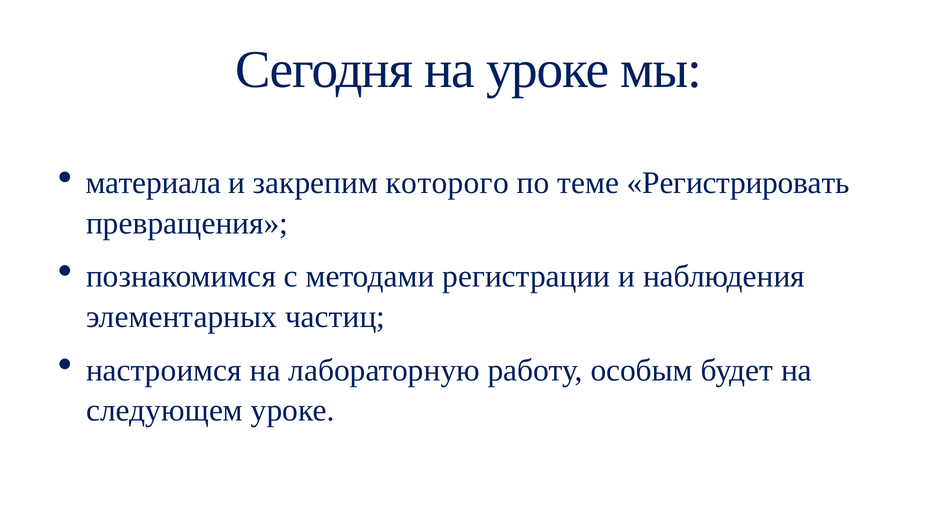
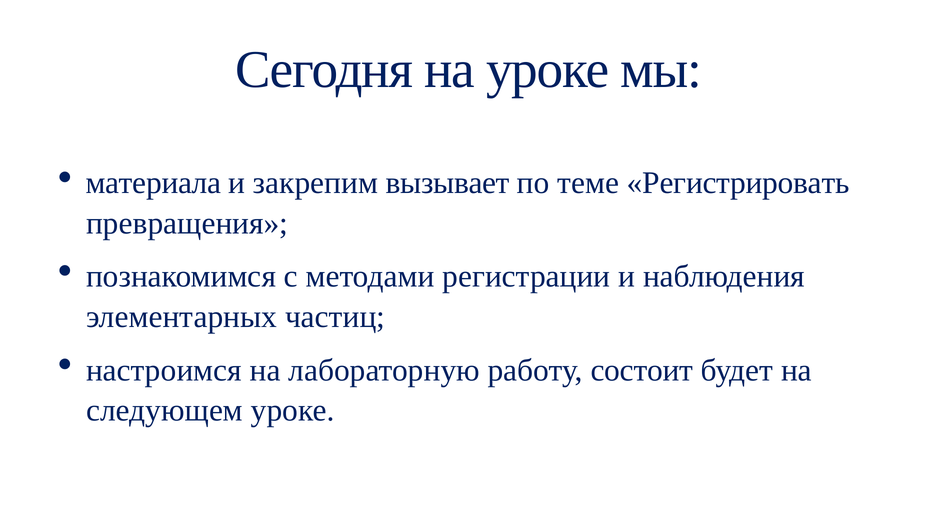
которого: которого -> вызывает
особым: особым -> состоит
